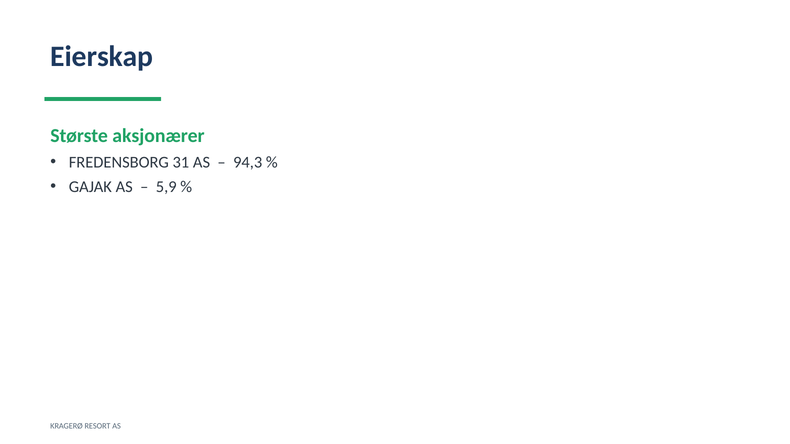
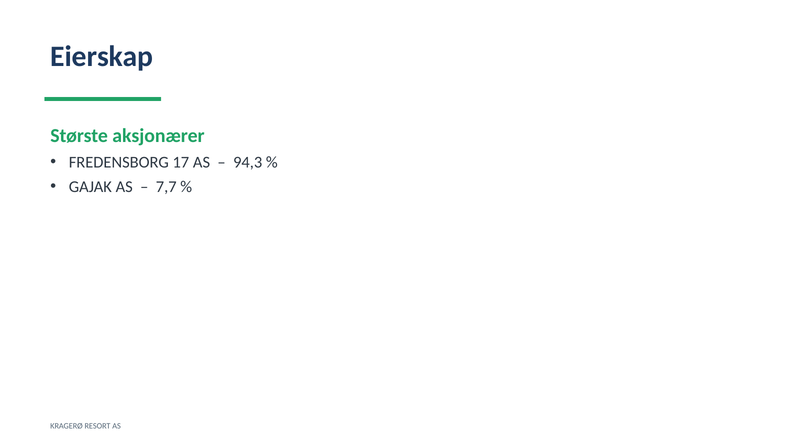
31: 31 -> 17
5,9: 5,9 -> 7,7
